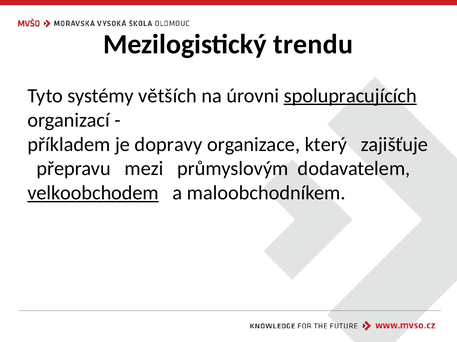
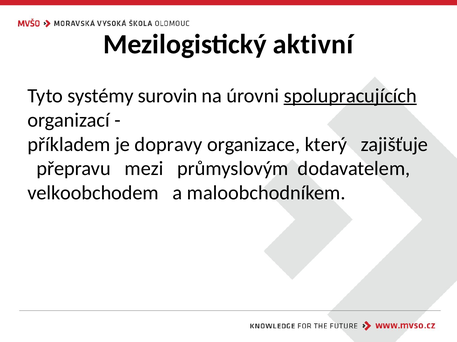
trendu: trendu -> aktivní
větších: větších -> surovin
velkoobchodem underline: present -> none
